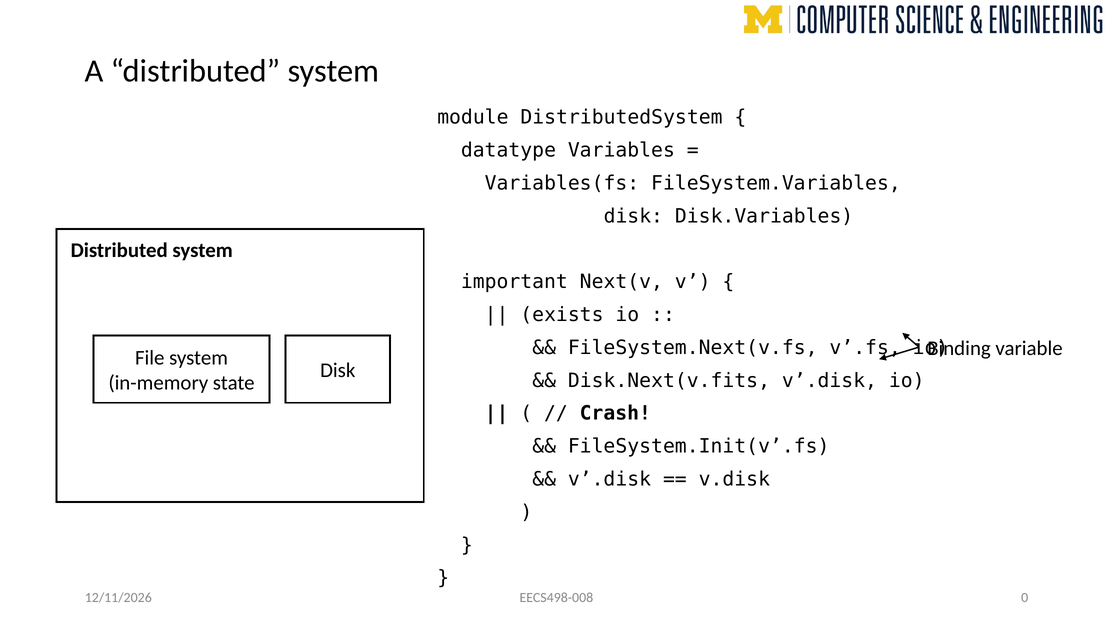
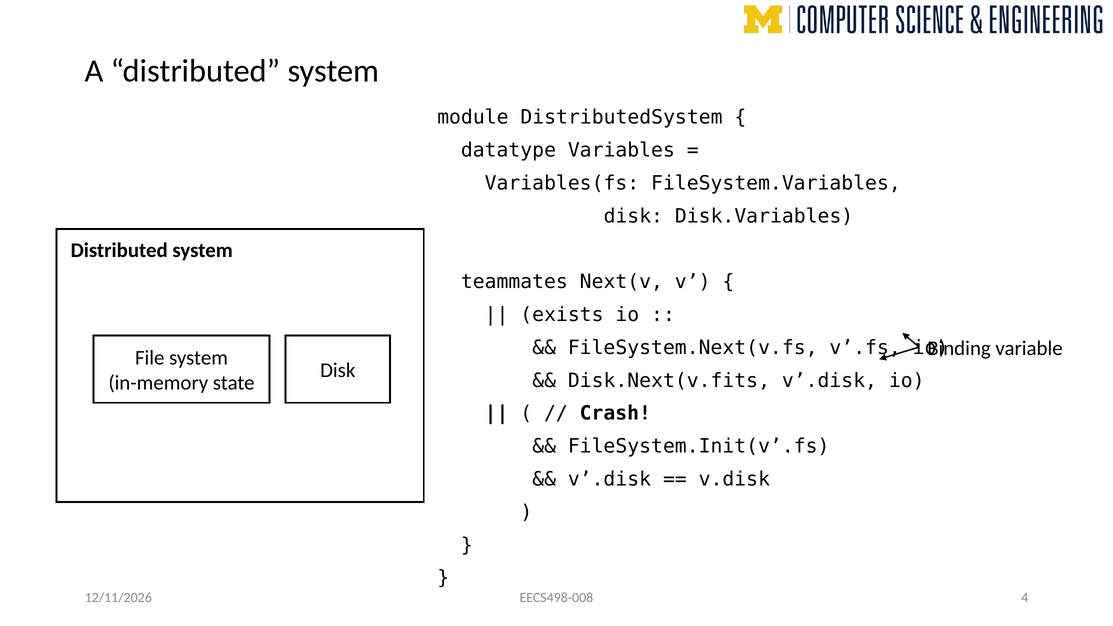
important: important -> teammates
0: 0 -> 4
